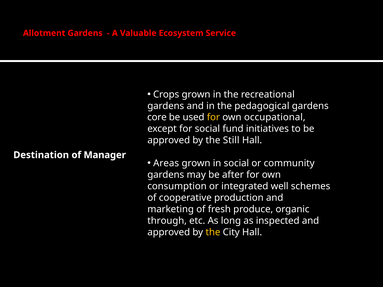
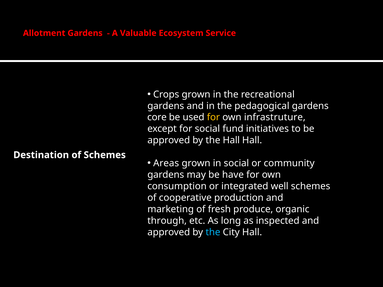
occupational: occupational -> infrastruture
the Still: Still -> Hall
of Manager: Manager -> Schemes
after: after -> have
the at (213, 232) colour: yellow -> light blue
